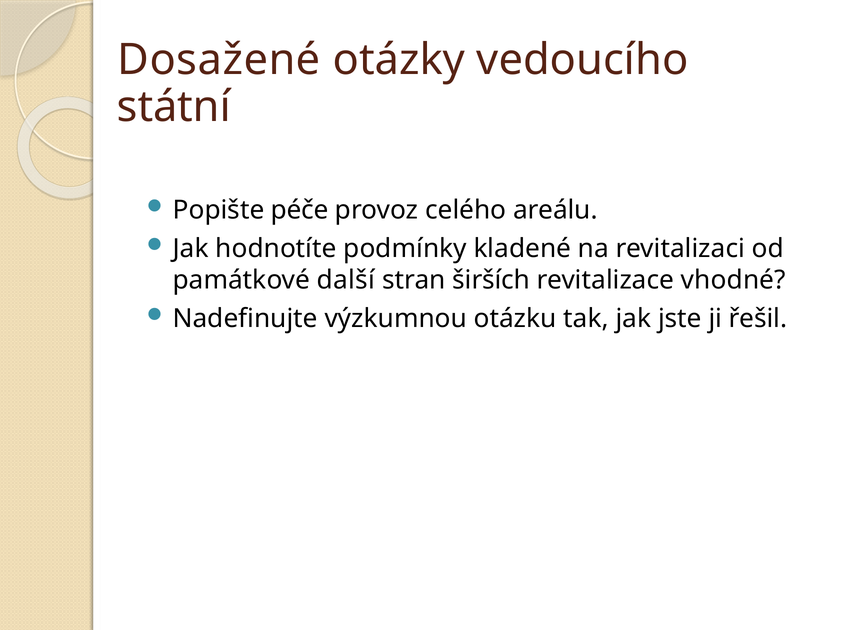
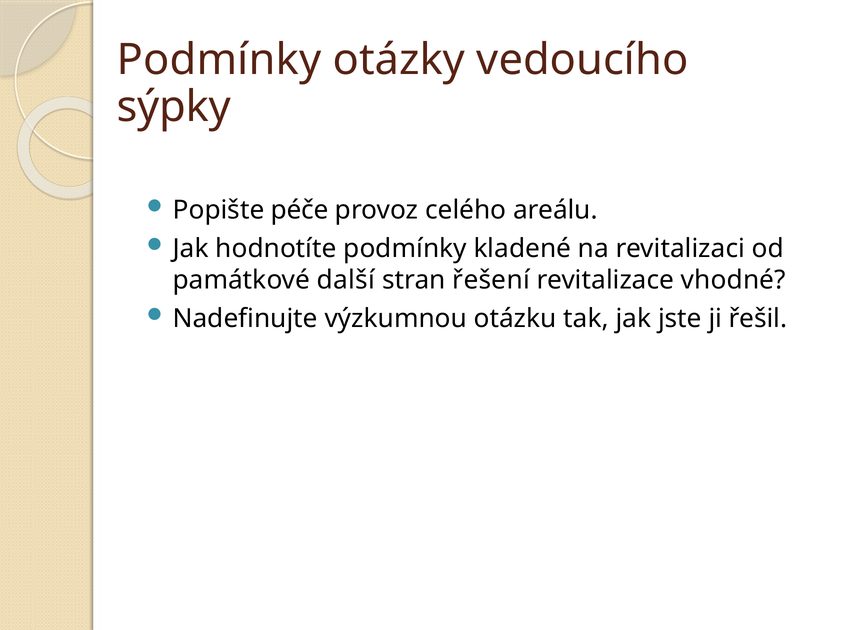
Dosažené at (219, 60): Dosažené -> Podmínky
státní: státní -> sýpky
širších: širších -> řešení
